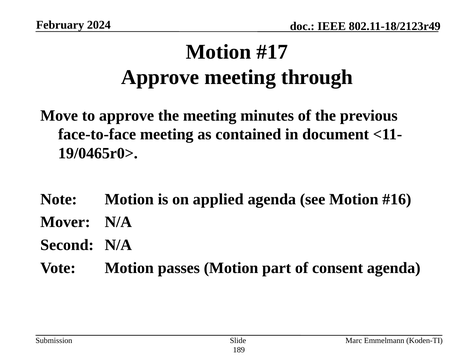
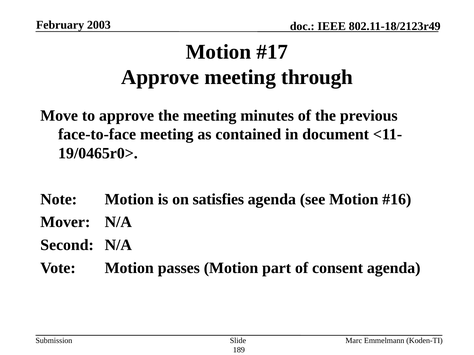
2024: 2024 -> 2003
applied: applied -> satisfies
